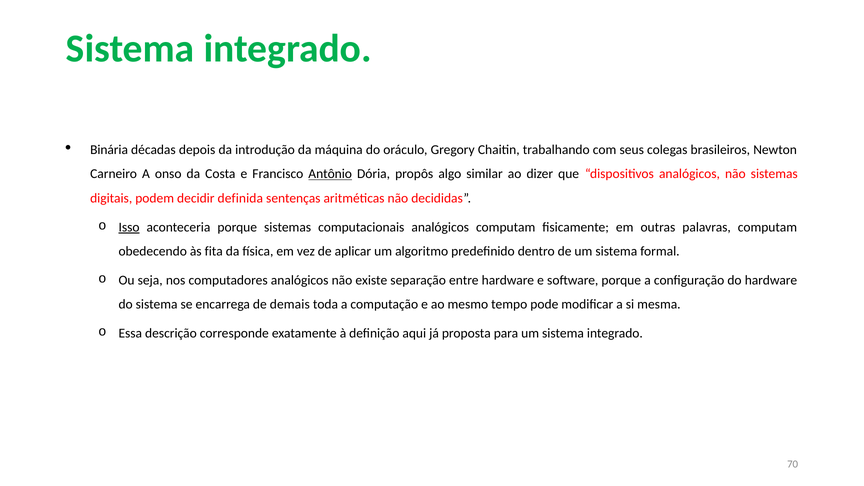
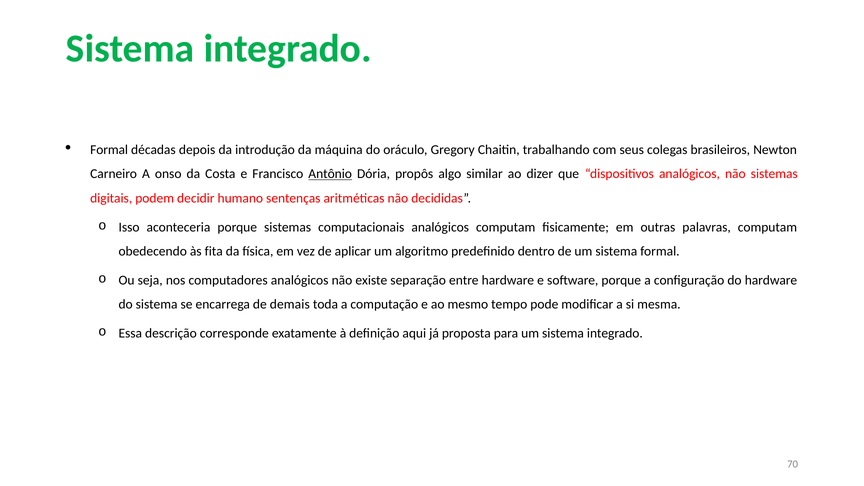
Binária at (109, 150): Binária -> Formal
definida: definida -> humano
Isso underline: present -> none
